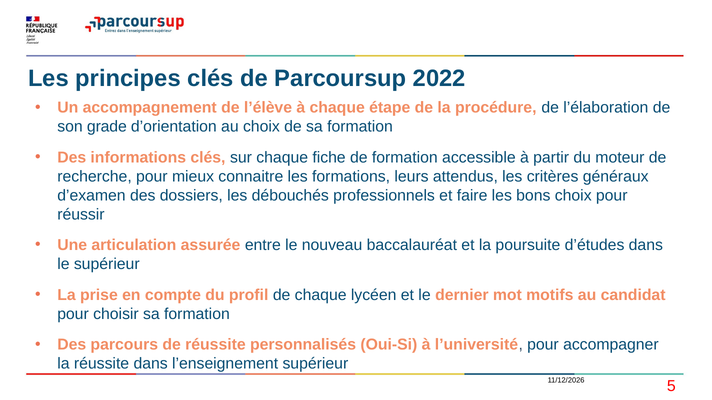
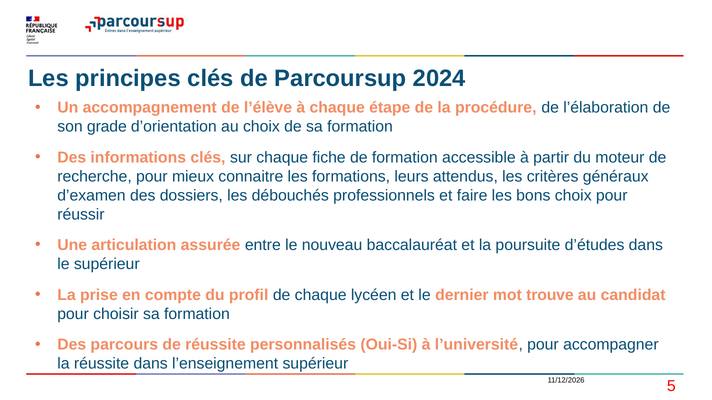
2022: 2022 -> 2024
motifs: motifs -> trouve
